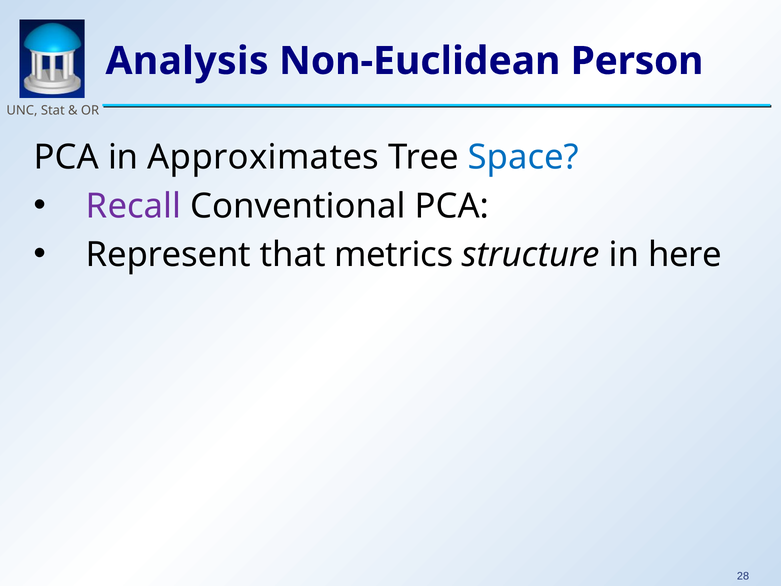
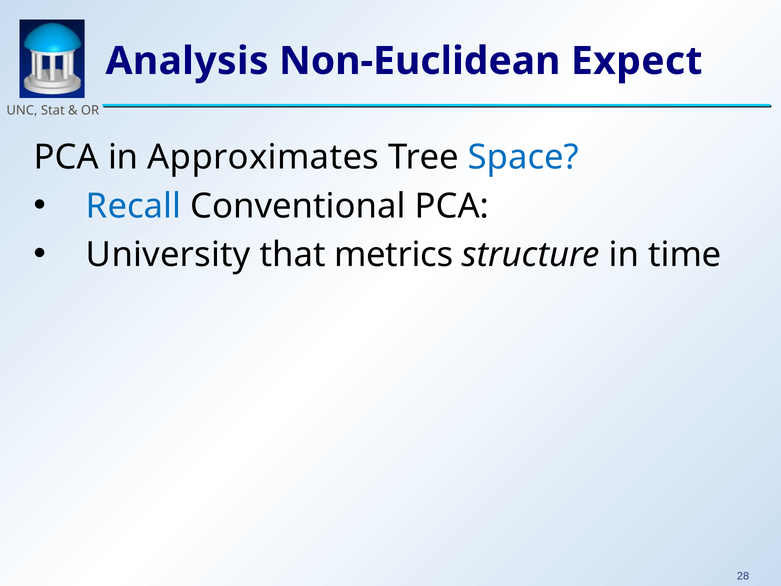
Person: Person -> Expect
Recall colour: purple -> blue
Represent: Represent -> University
here: here -> time
